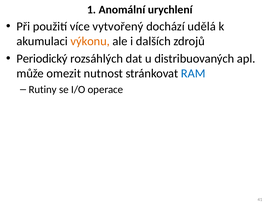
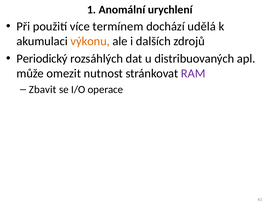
vytvořený: vytvořený -> termínem
RAM colour: blue -> purple
Rutiny: Rutiny -> Zbavit
